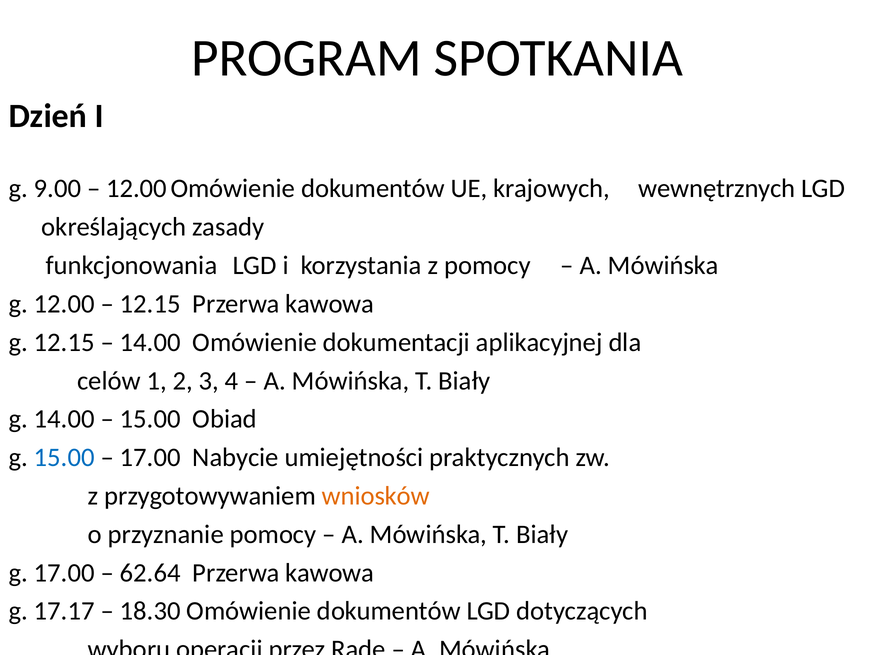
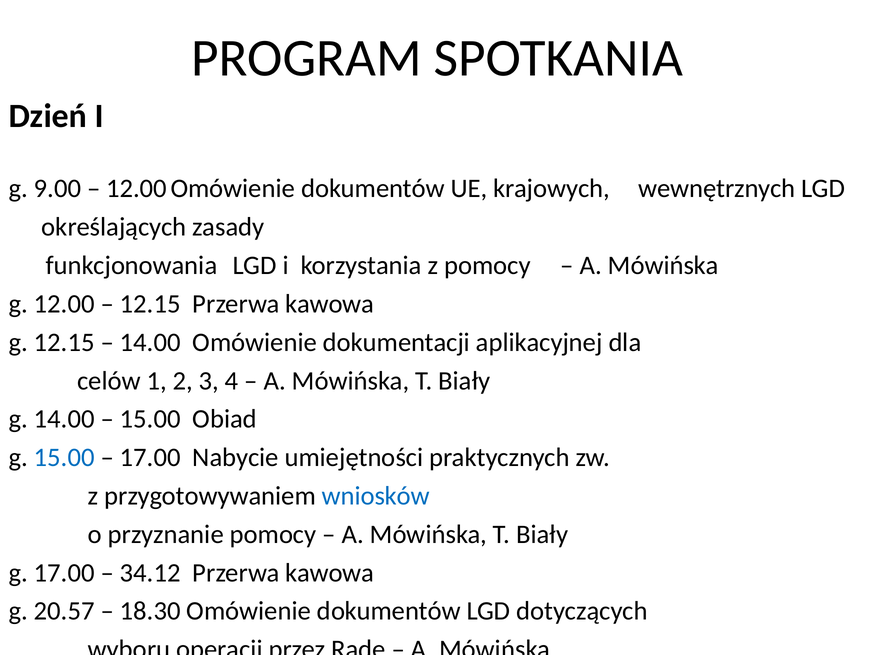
wniosków colour: orange -> blue
62.64: 62.64 -> 34.12
17.17: 17.17 -> 20.57
